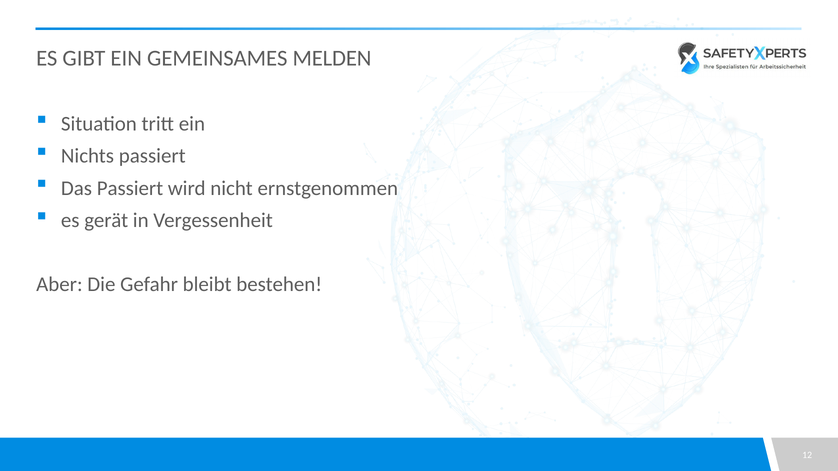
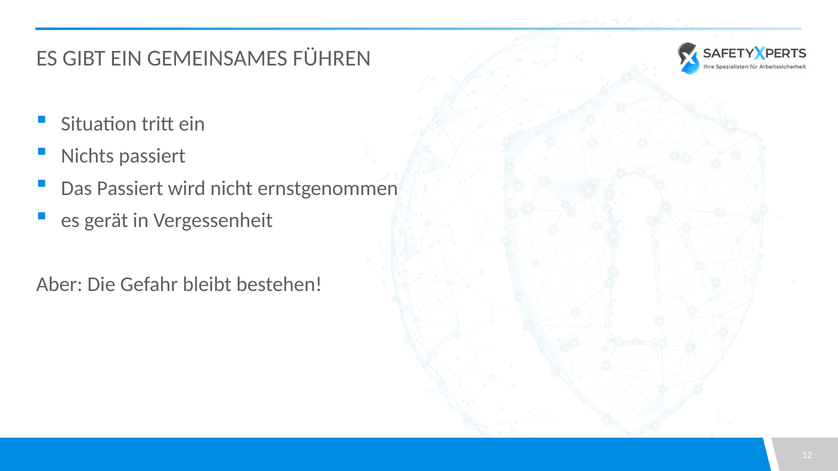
MELDEN: MELDEN -> FÜHREN
